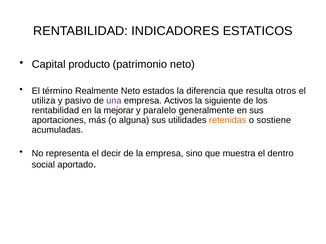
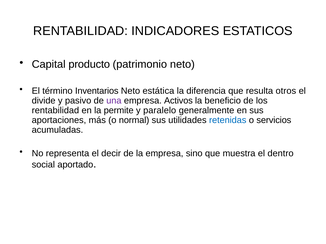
Realmente: Realmente -> Inventarios
estados: estados -> estática
utiliza: utiliza -> divide
siguiente: siguiente -> beneficio
mejorar: mejorar -> permite
alguna: alguna -> normal
retenidas colour: orange -> blue
sostiene: sostiene -> servicios
